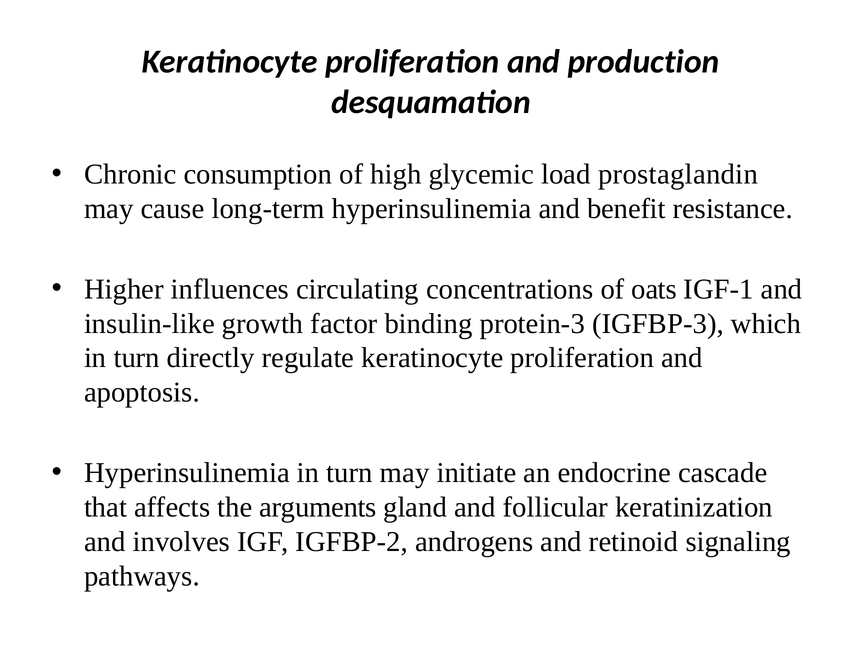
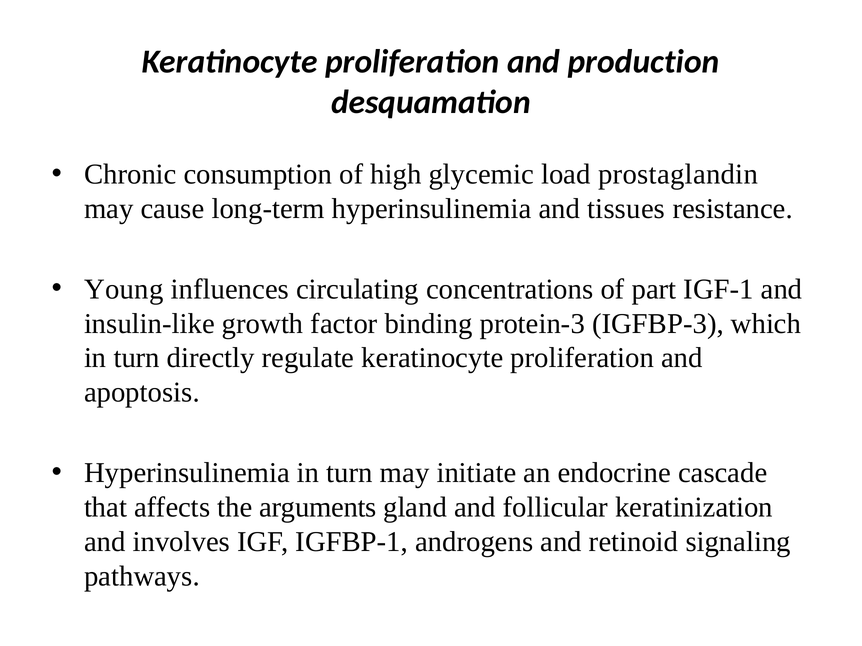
benefit: benefit -> tissues
Higher: Higher -> Young
oats: oats -> part
IGFBP-2: IGFBP-2 -> IGFBP-1
